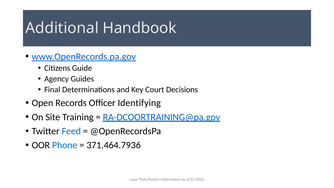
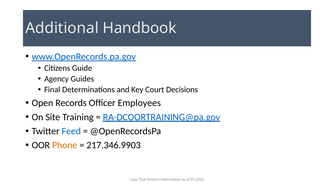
Identifying: Identifying -> Employees
Phone colour: blue -> orange
371.464.7936: 371.464.7936 -> 217.346.9903
